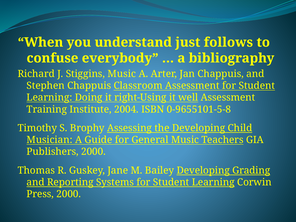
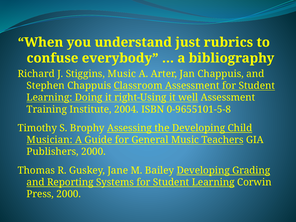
follows: follows -> rubrics
